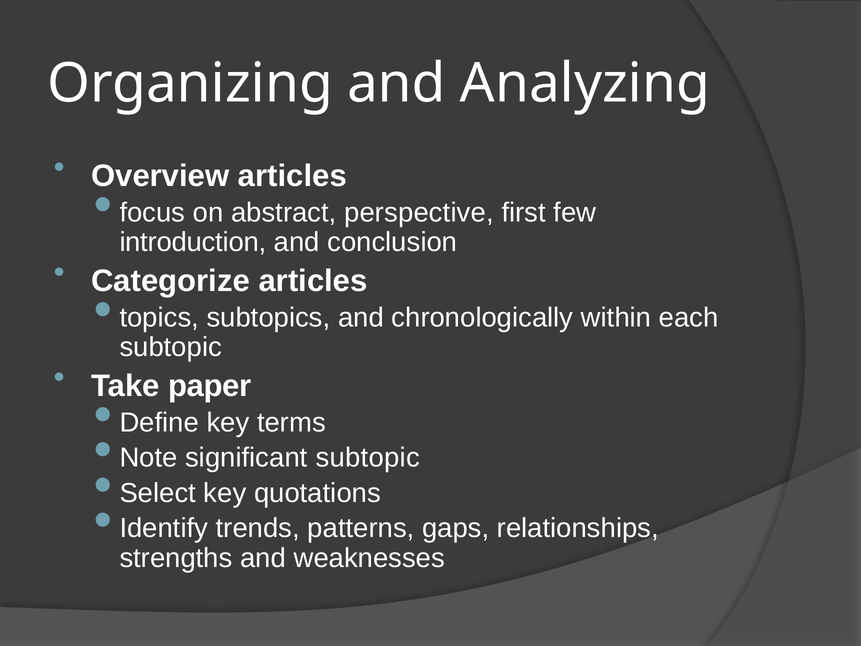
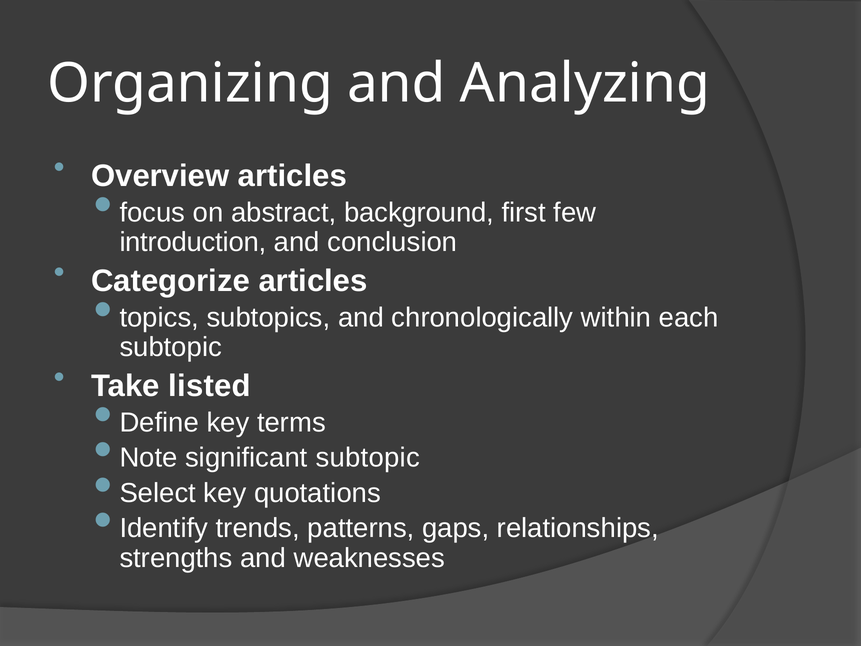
perspective: perspective -> background
paper: paper -> listed
